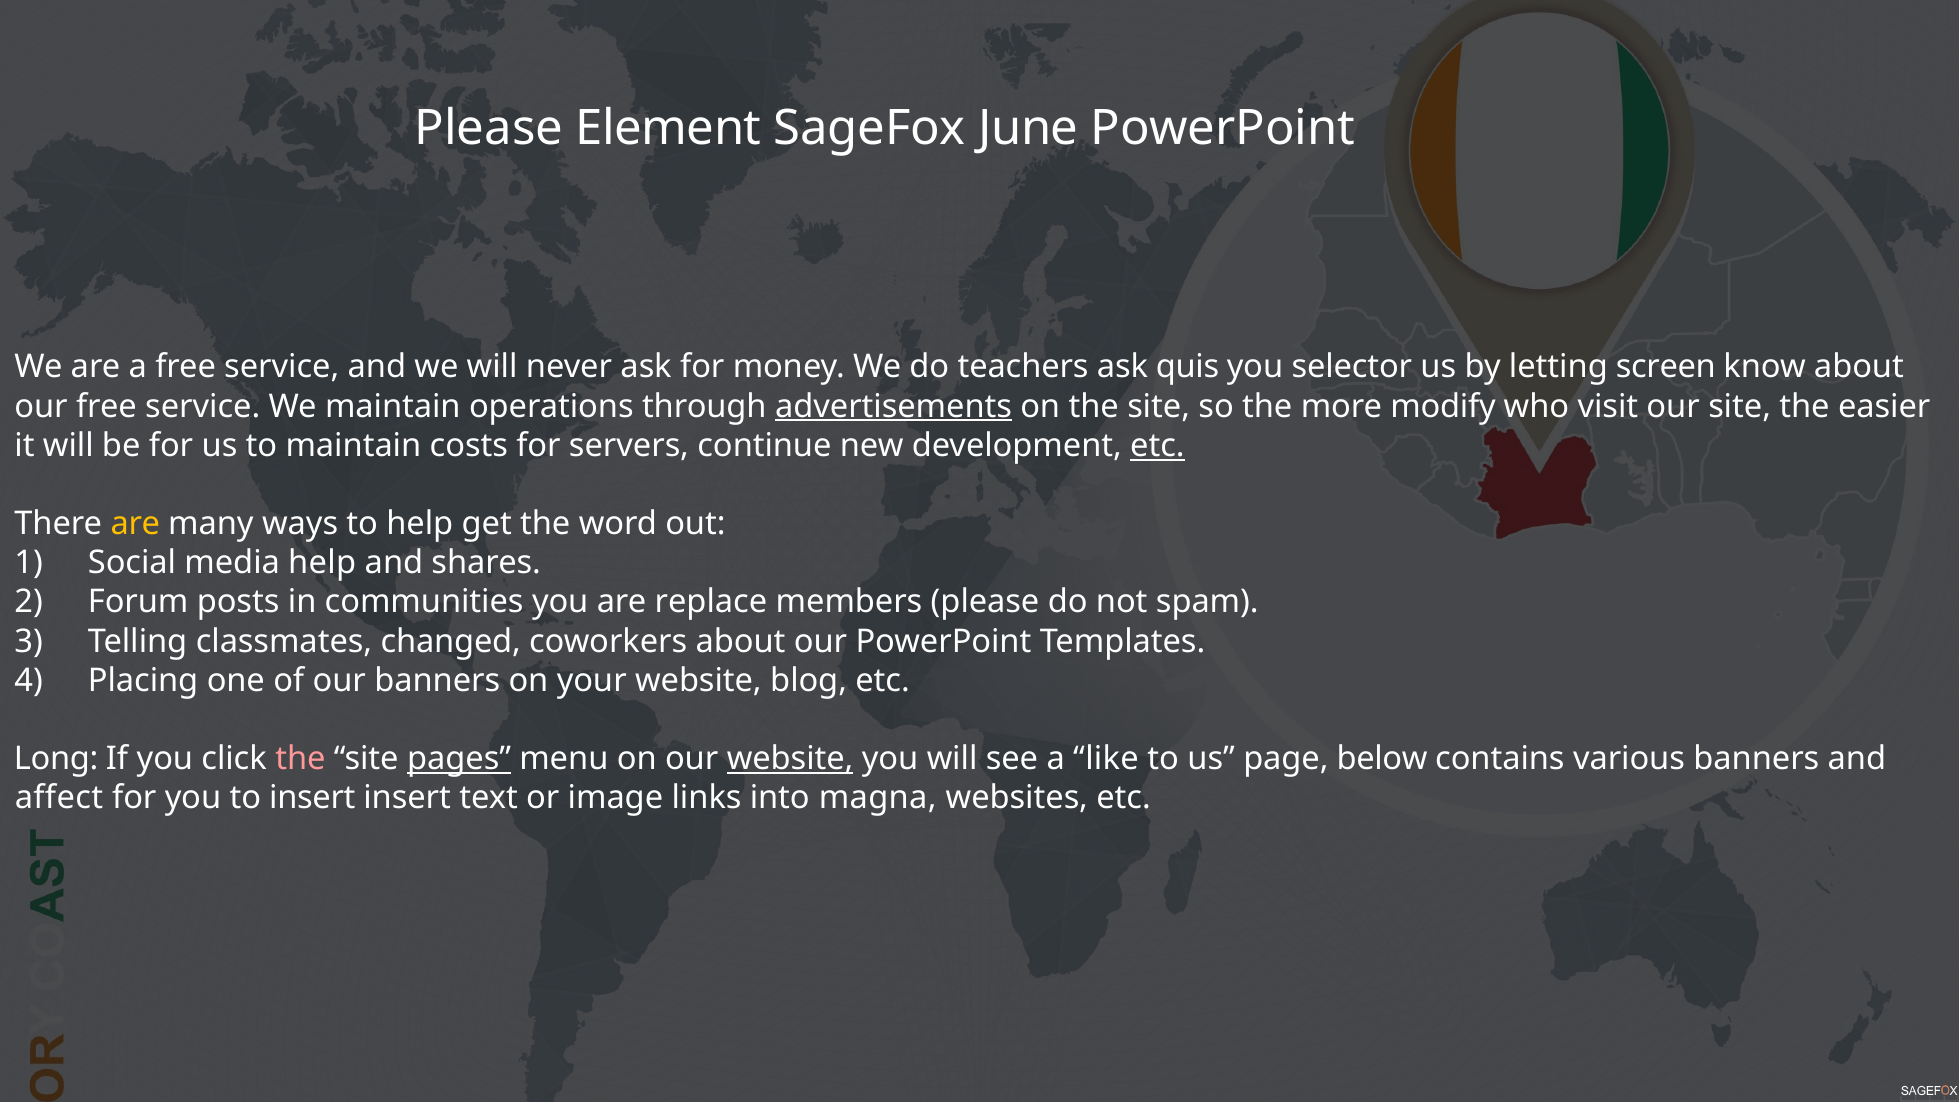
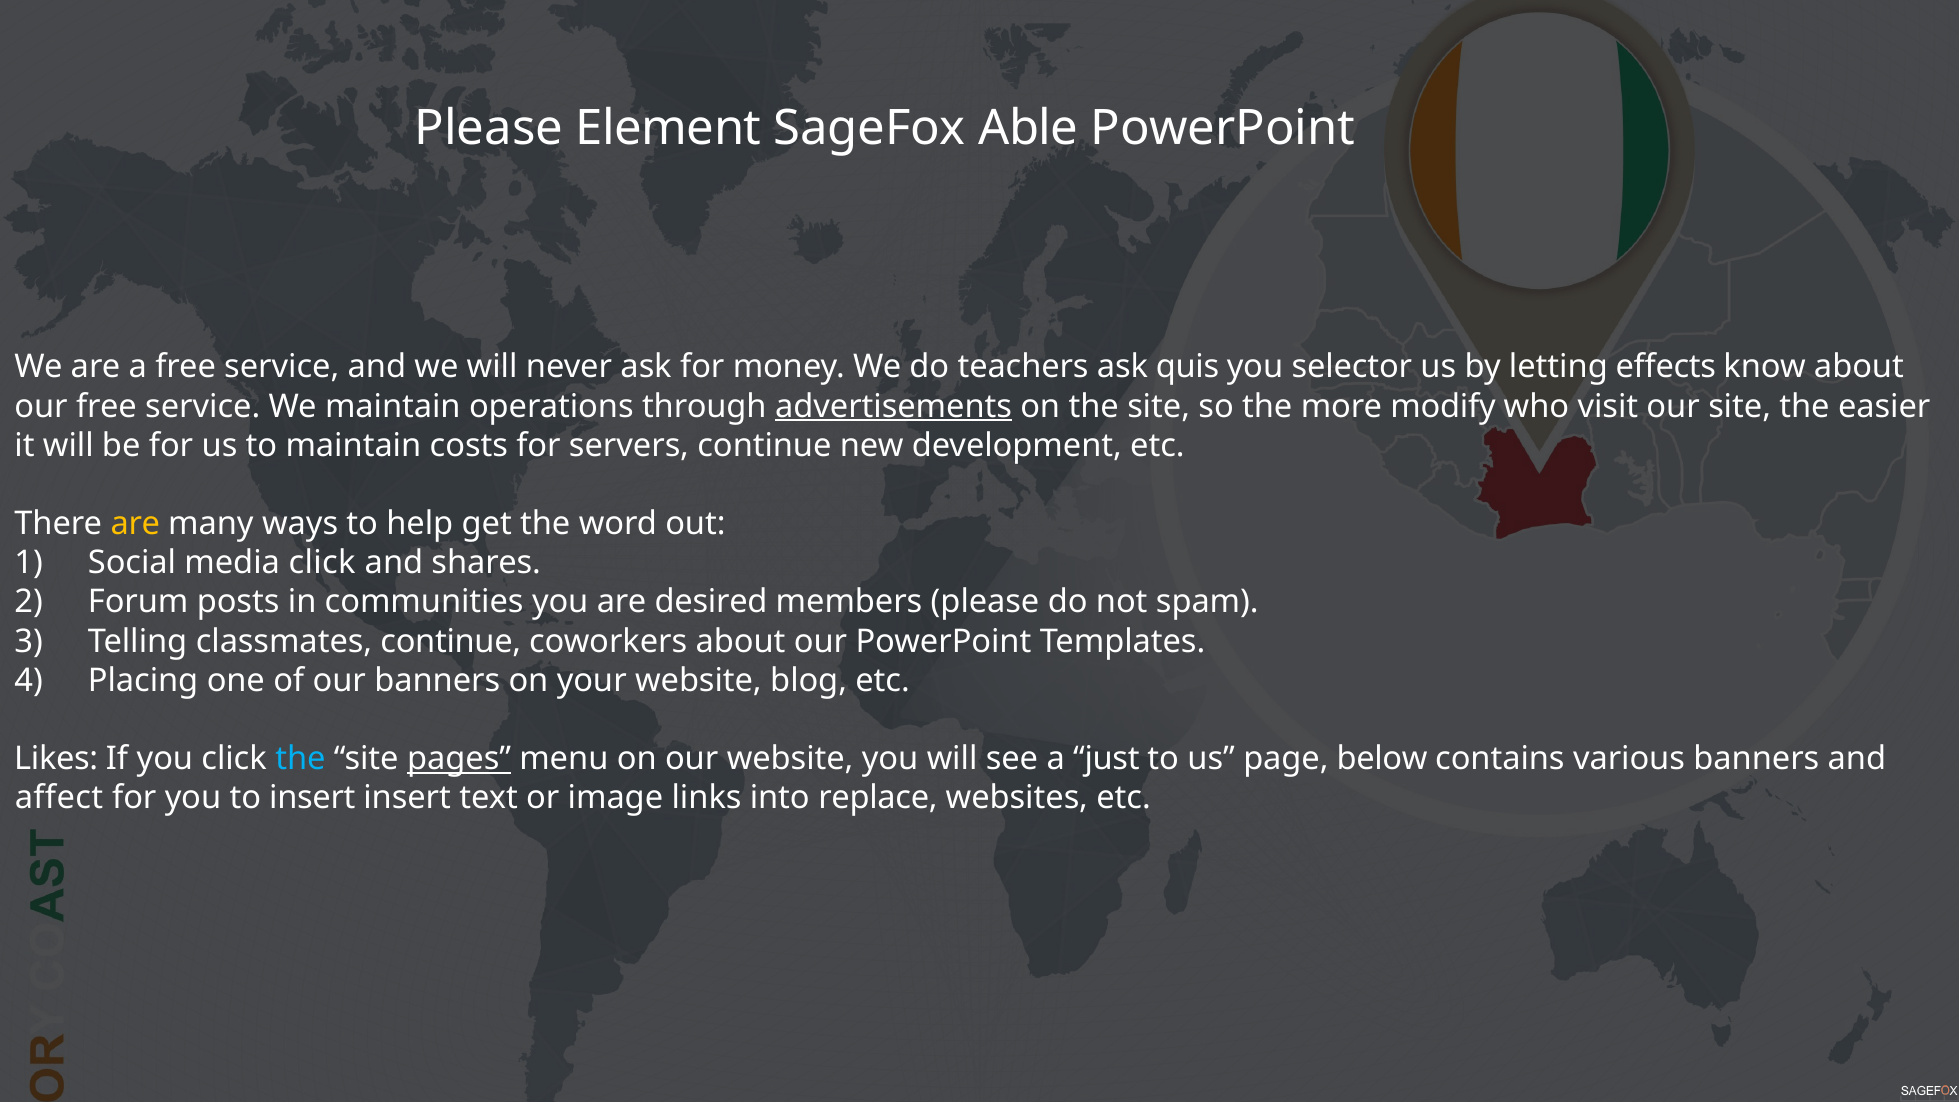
June: June -> Able
screen: screen -> effects
etc at (1157, 446) underline: present -> none
media help: help -> click
replace: replace -> desired
classmates changed: changed -> continue
Long: Long -> Likes
the at (300, 759) colour: pink -> light blue
website at (790, 759) underline: present -> none
like: like -> just
magna: magna -> replace
